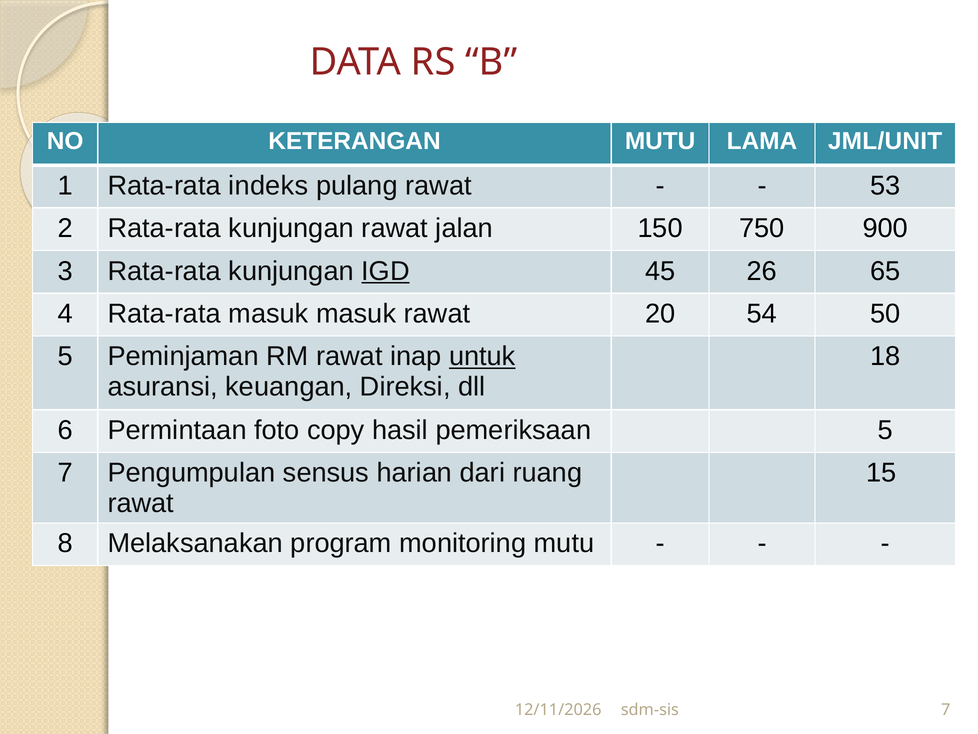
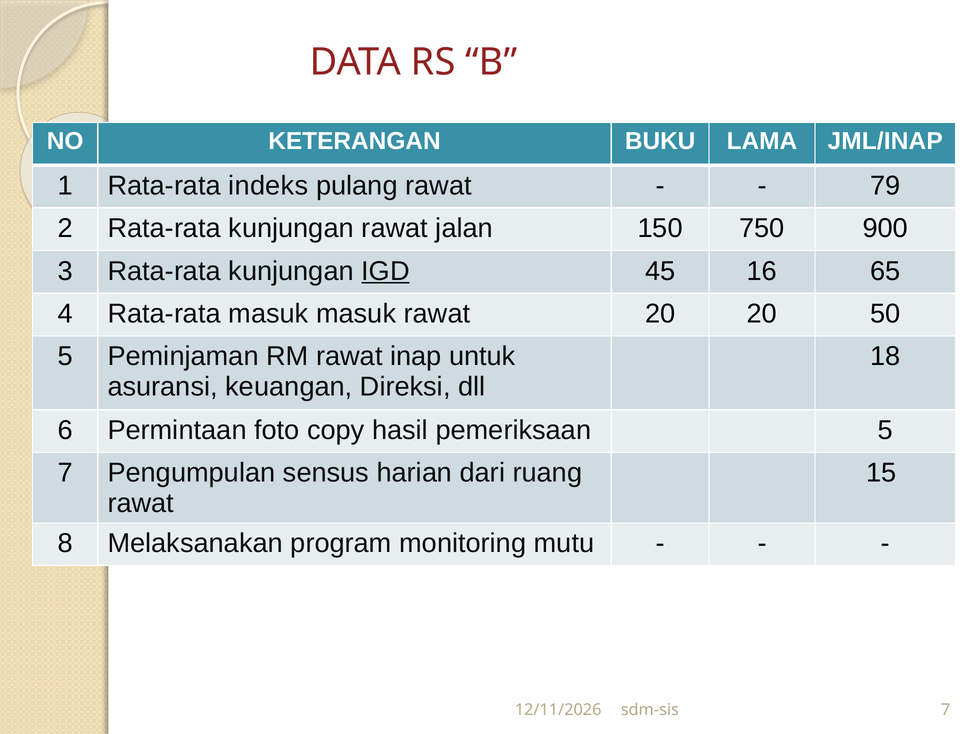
KETERANGAN MUTU: MUTU -> BUKU
JML/UNIT: JML/UNIT -> JML/INAP
53: 53 -> 79
26: 26 -> 16
20 54: 54 -> 20
untuk underline: present -> none
